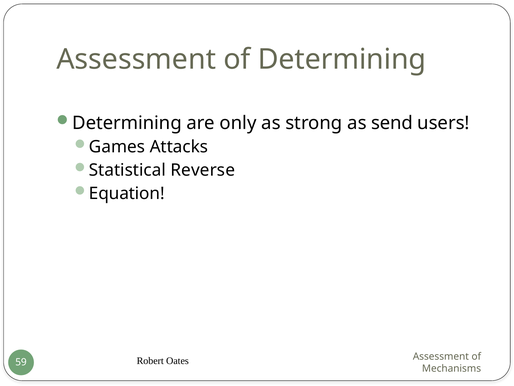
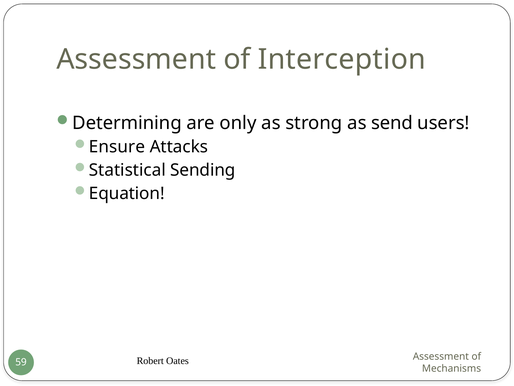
of Determining: Determining -> Interception
Games: Games -> Ensure
Reverse: Reverse -> Sending
